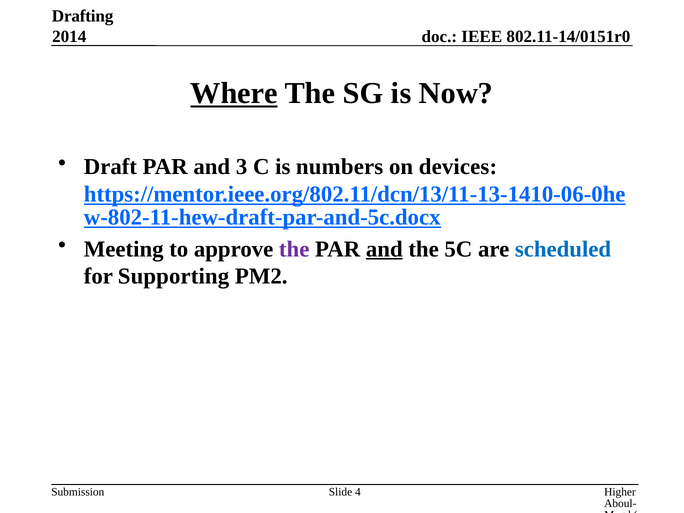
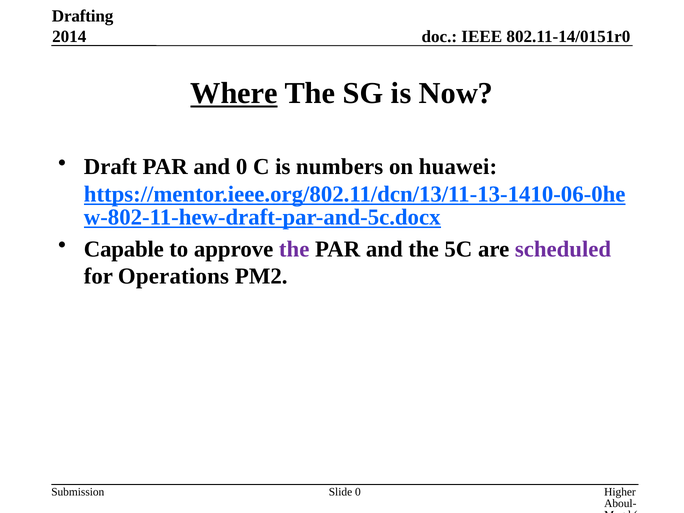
and 3: 3 -> 0
on devices: devices -> huawei
Meeting: Meeting -> Capable
and at (384, 249) underline: present -> none
scheduled colour: blue -> purple
Supporting: Supporting -> Operations
Slide 4: 4 -> 0
